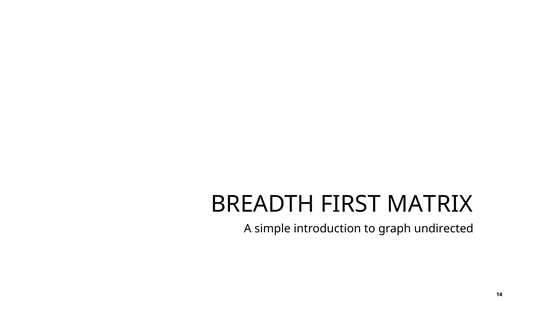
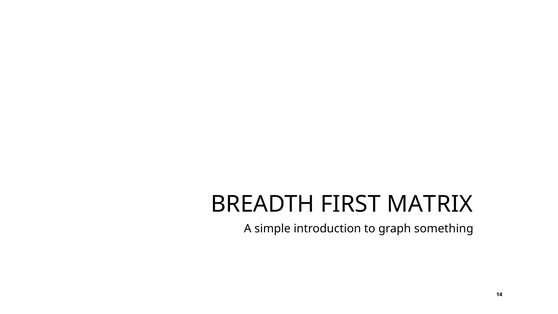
undirected: undirected -> something
